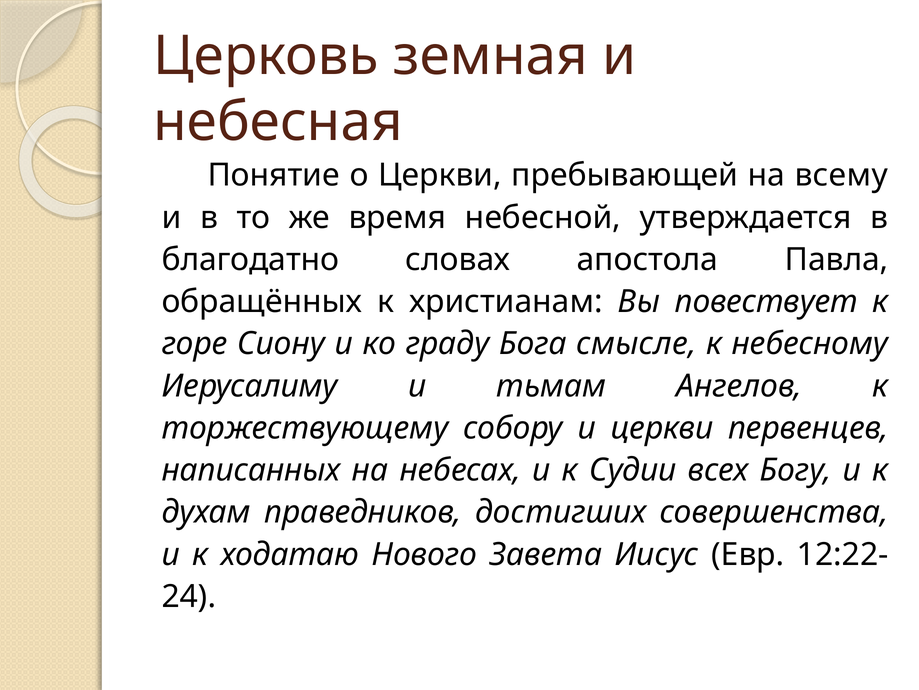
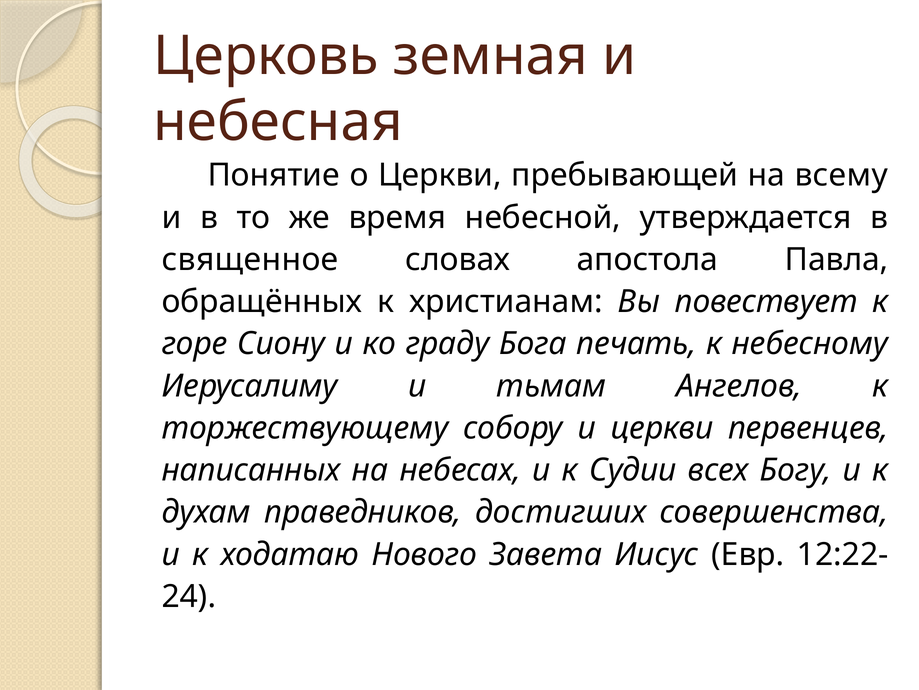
благодатно: благодатно -> священное
смысле: смысле -> печать
